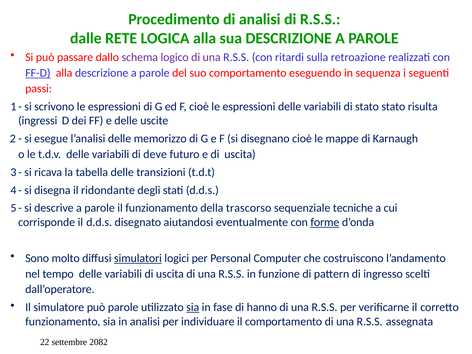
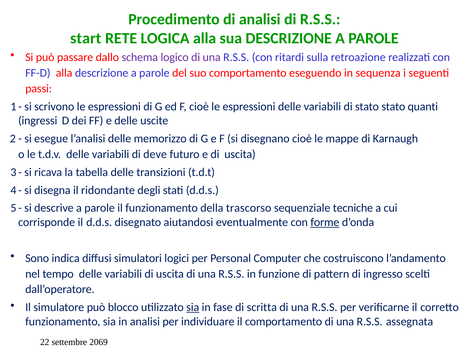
dalle: dalle -> start
FF-D underline: present -> none
risulta: risulta -> quanti
molto: molto -> indica
simulatori underline: present -> none
può parole: parole -> blocco
hanno: hanno -> scritta
2082: 2082 -> 2069
